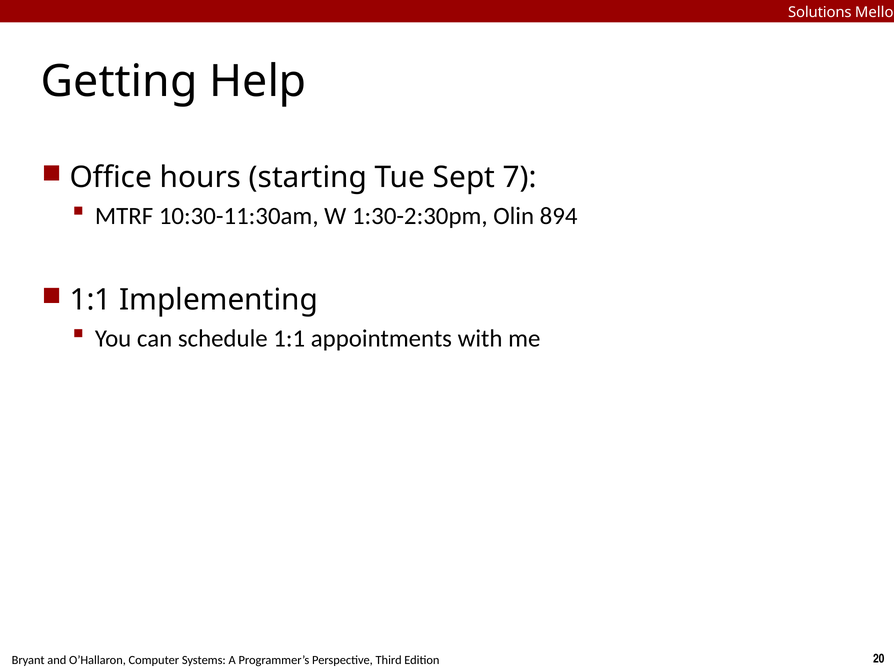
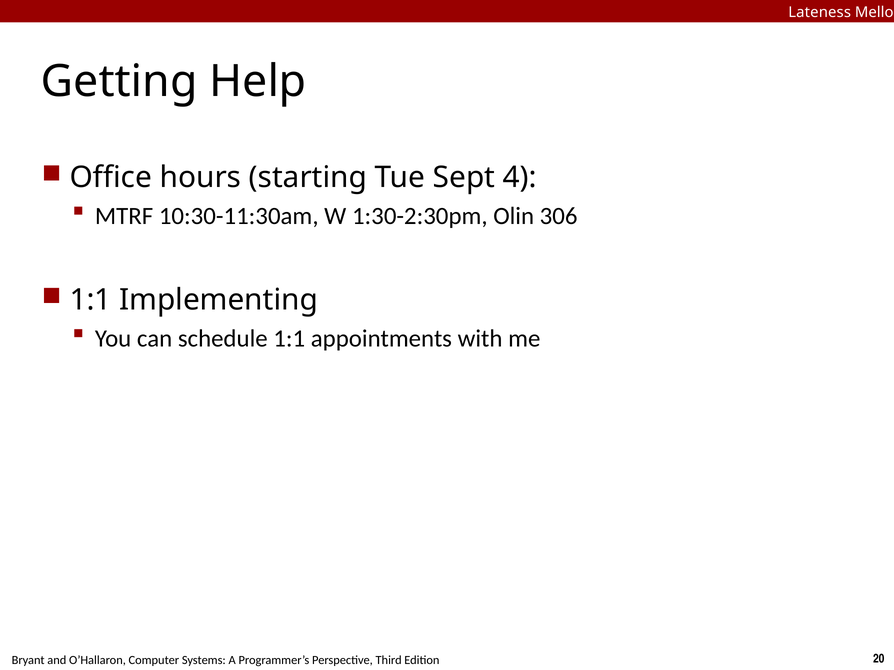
Solutions: Solutions -> Lateness
7: 7 -> 4
894: 894 -> 306
